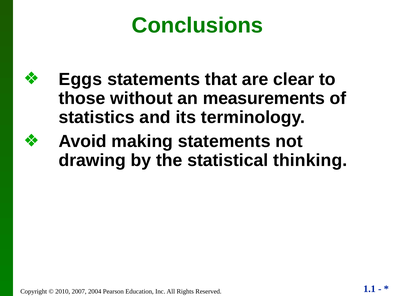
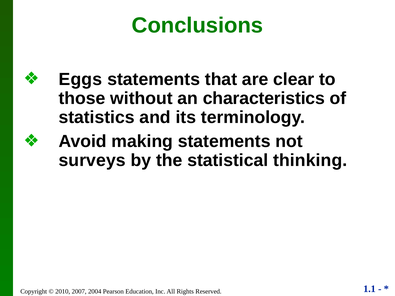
measurements: measurements -> characteristics
drawing: drawing -> surveys
